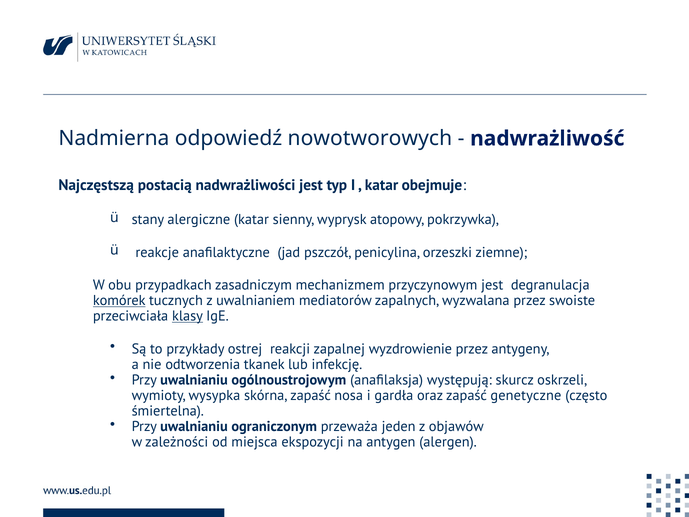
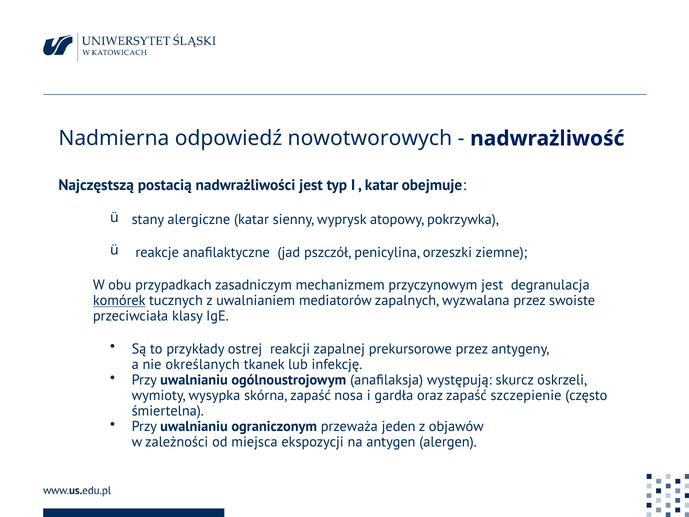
klasy underline: present -> none
wyzdrowienie: wyzdrowienie -> prekursorowe
odtworzenia: odtworzenia -> określanych
genetyczne: genetyczne -> szczepienie
